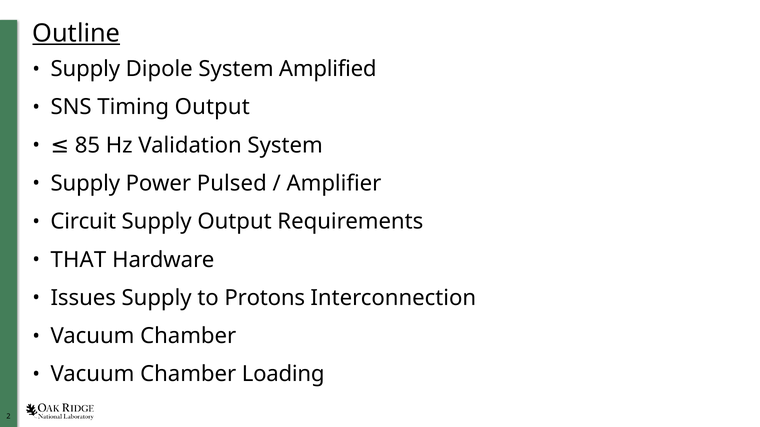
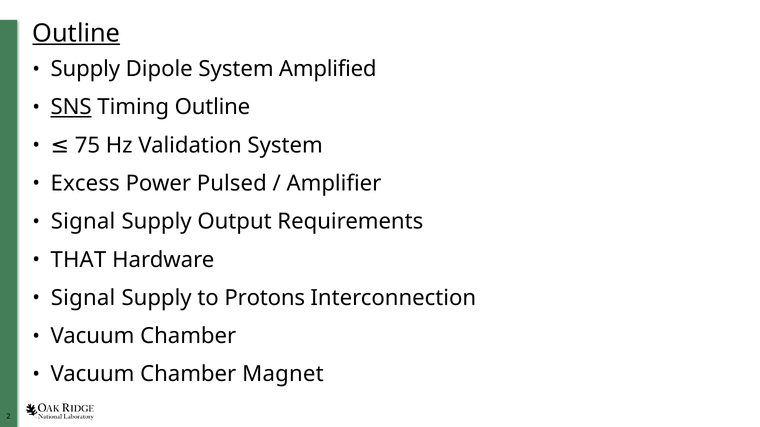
SNS underline: none -> present
Timing Output: Output -> Outline
85: 85 -> 75
Supply at (85, 184): Supply -> Excess
Circuit at (83, 222): Circuit -> Signal
Issues at (83, 298): Issues -> Signal
Loading: Loading -> Magnet
